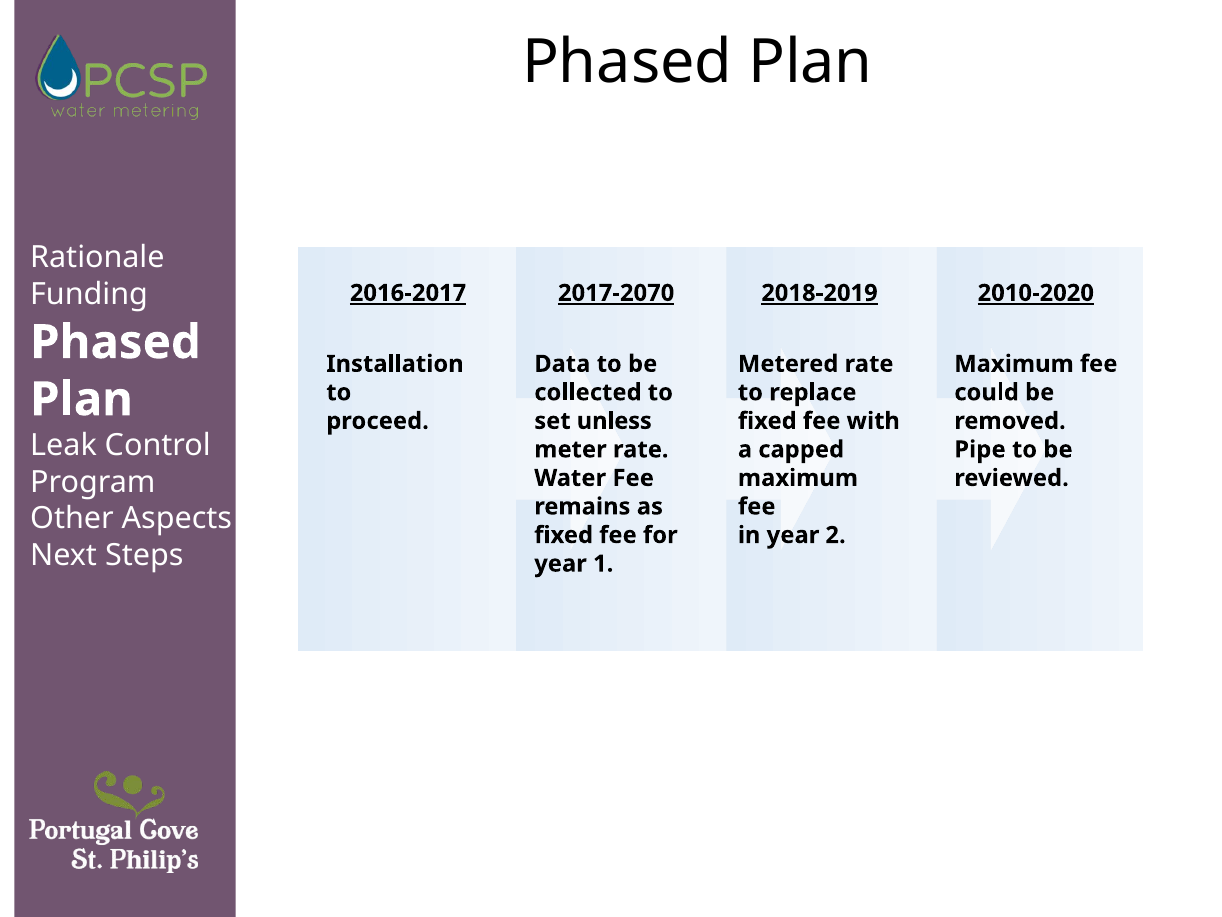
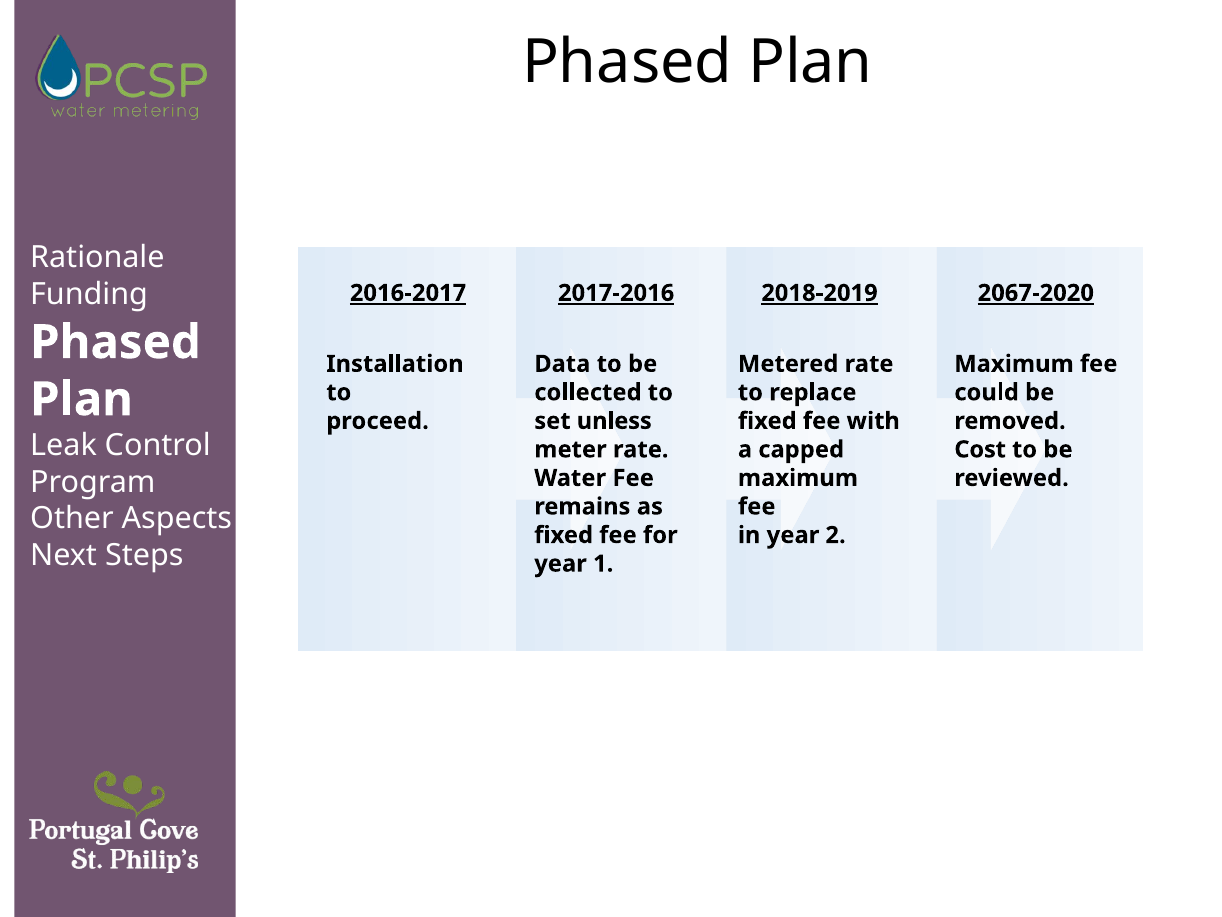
2017-2070: 2017-2070 -> 2017-2016
2010-2020: 2010-2020 -> 2067-2020
Pipe: Pipe -> Cost
